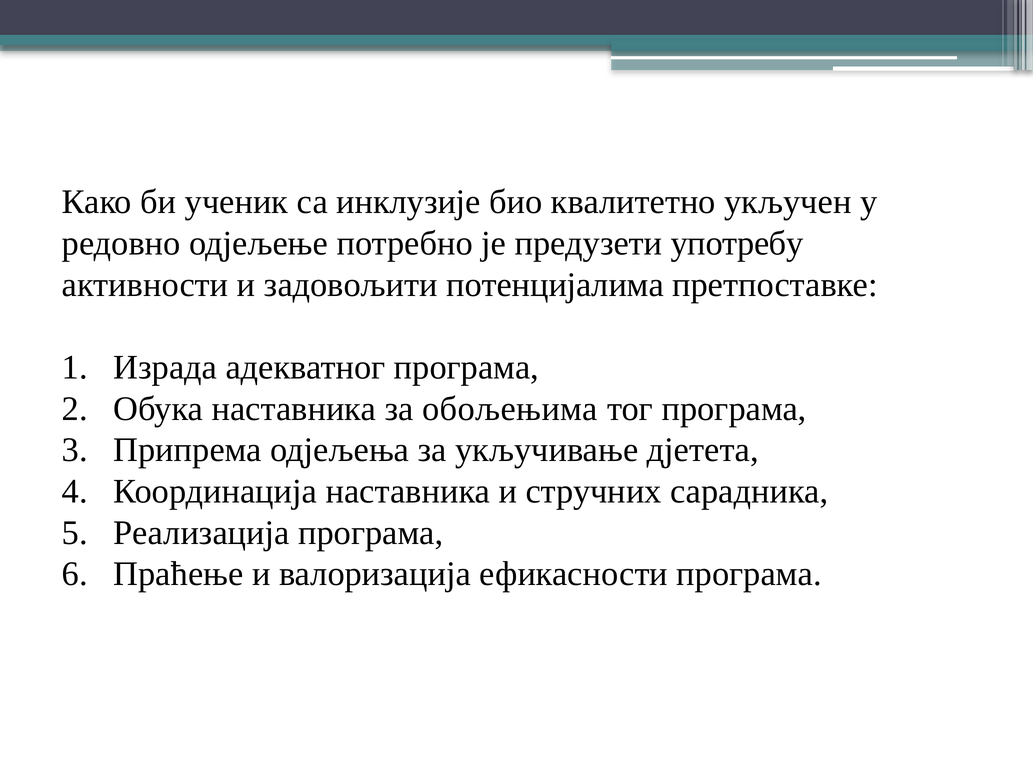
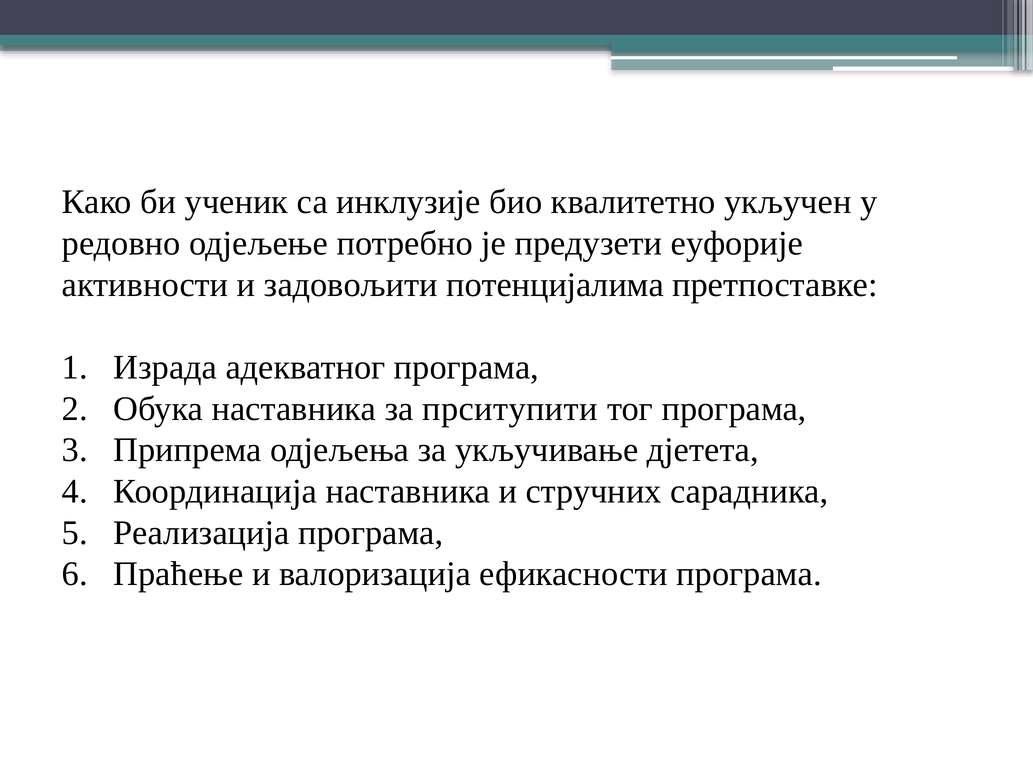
употребу: употребу -> еуфорије
обољењима: обољењима -> прситупити
